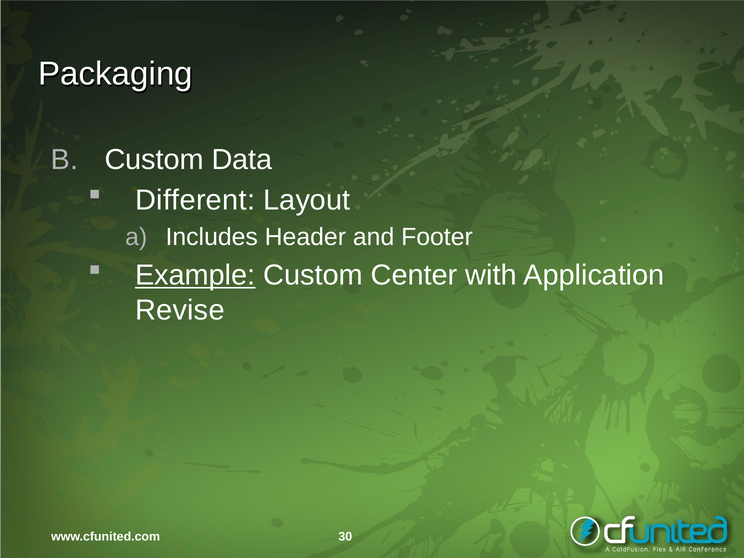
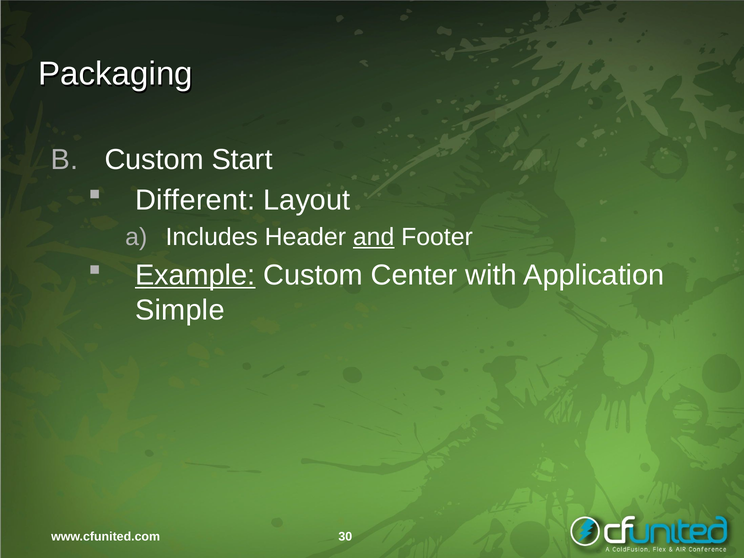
Data: Data -> Start
and underline: none -> present
Revise: Revise -> Simple
